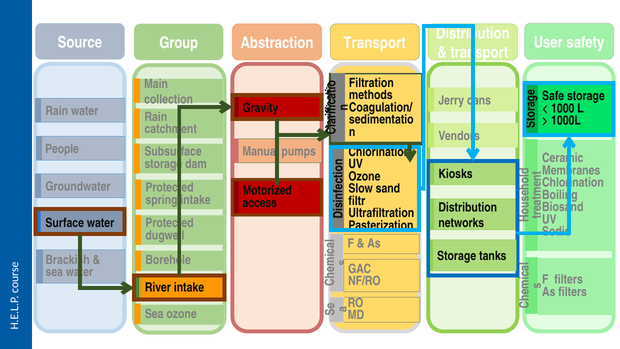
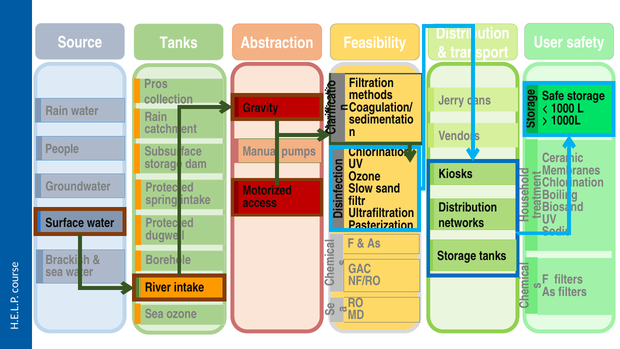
Source Group: Group -> Tanks
Abstraction Transport: Transport -> Feasibility
Main: Main -> Pros
